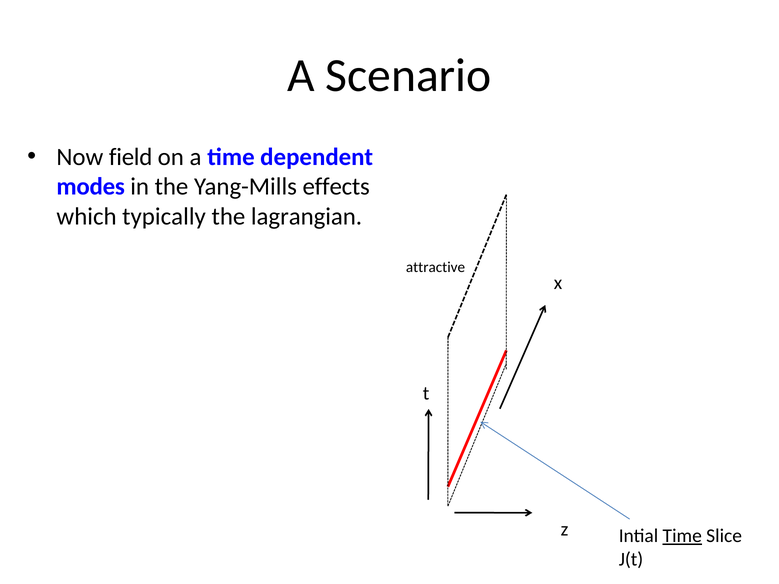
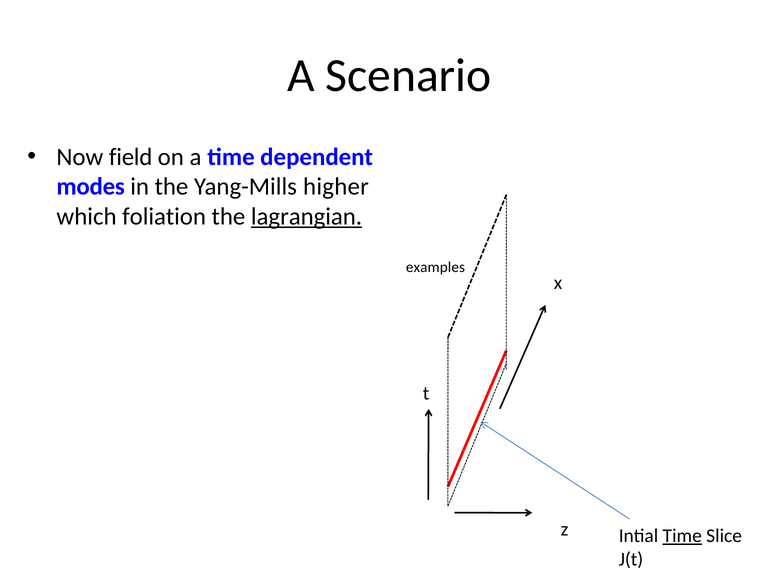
effects: effects -> higher
typically: typically -> foliation
lagrangian underline: none -> present
attractive: attractive -> examples
